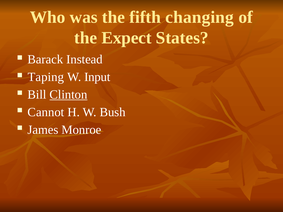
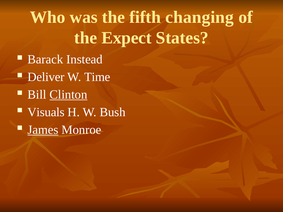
Taping: Taping -> Deliver
Input: Input -> Time
Cannot: Cannot -> Visuals
James underline: none -> present
